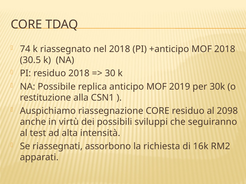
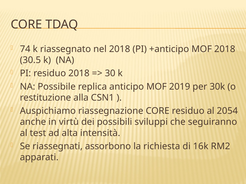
2098: 2098 -> 2054
